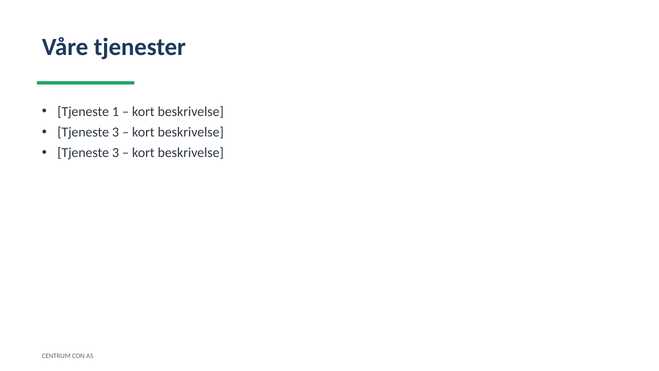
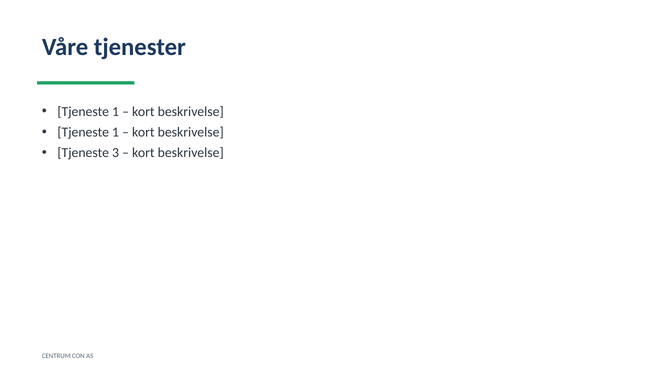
3 at (116, 132): 3 -> 1
